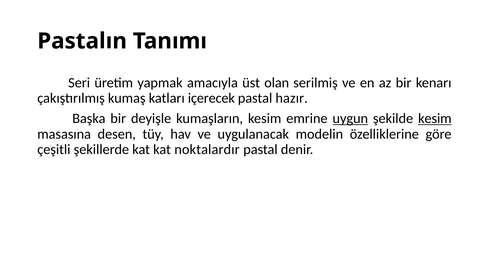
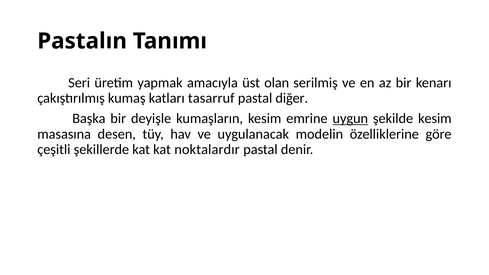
içerecek: içerecek -> tasarruf
hazır: hazır -> diğer
kesim at (435, 119) underline: present -> none
